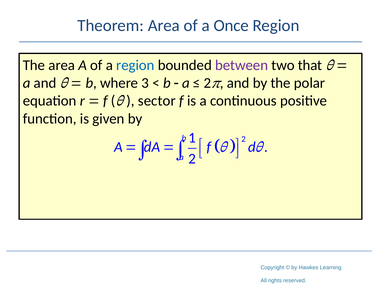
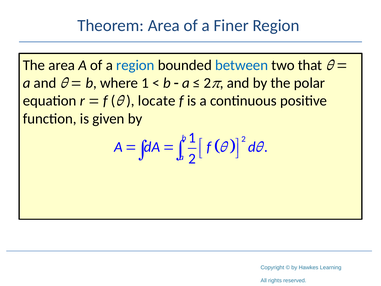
Once: Once -> Finer
between colour: purple -> blue
where 3: 3 -> 1
sector: sector -> locate
